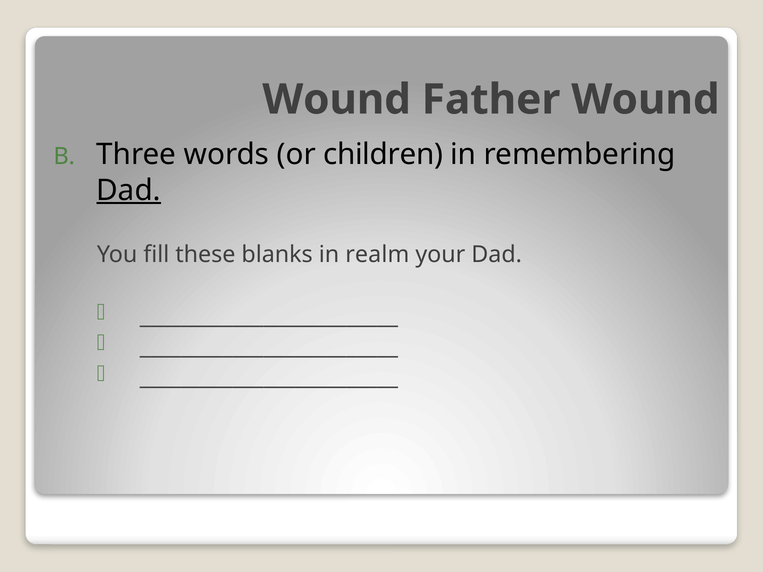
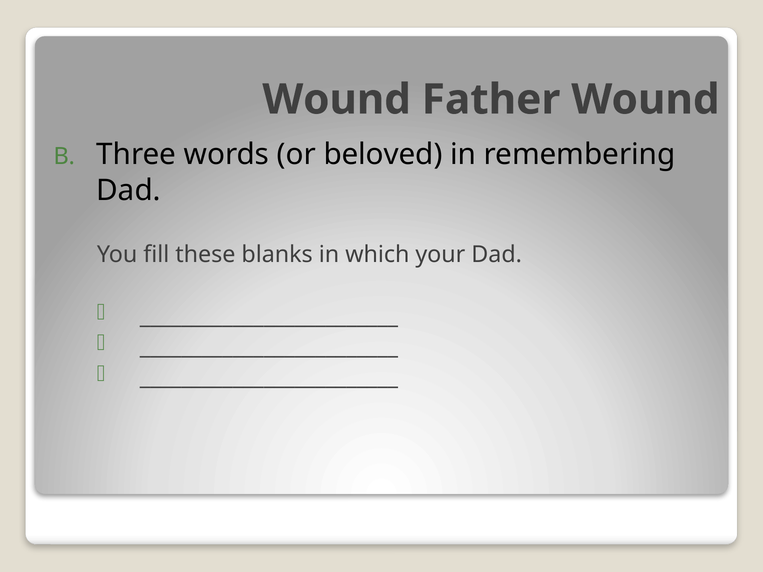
children: children -> beloved
Dad at (129, 190) underline: present -> none
realm: realm -> which
